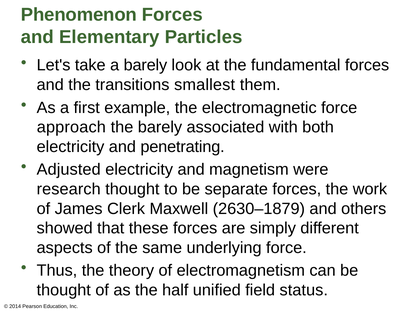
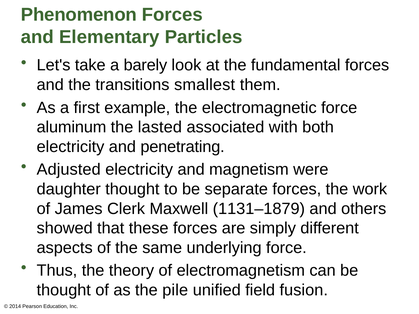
approach: approach -> aluminum
the barely: barely -> lasted
research: research -> daughter
2630–1879: 2630–1879 -> 1131–1879
half: half -> pile
status: status -> fusion
